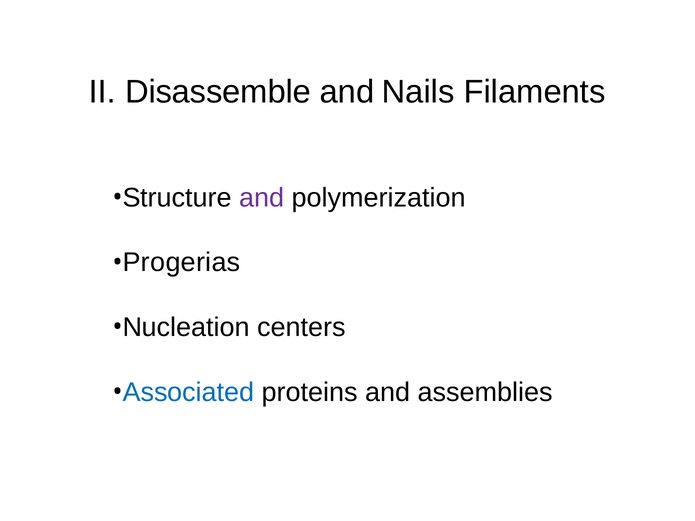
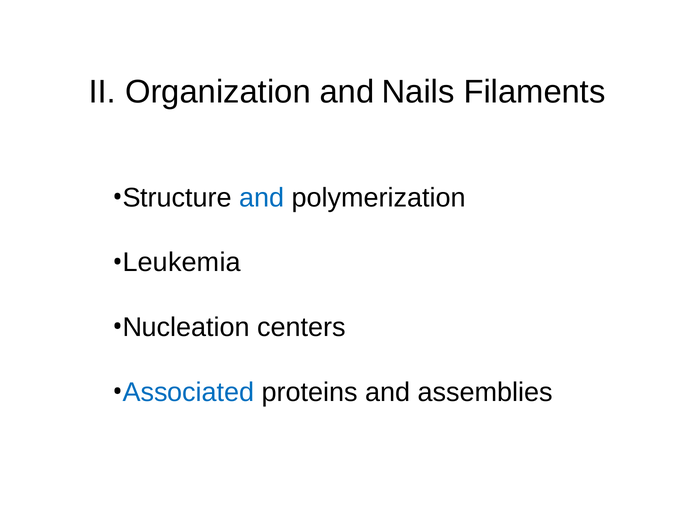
Disassemble: Disassemble -> Organization
and at (262, 198) colour: purple -> blue
Progerias: Progerias -> Leukemia
